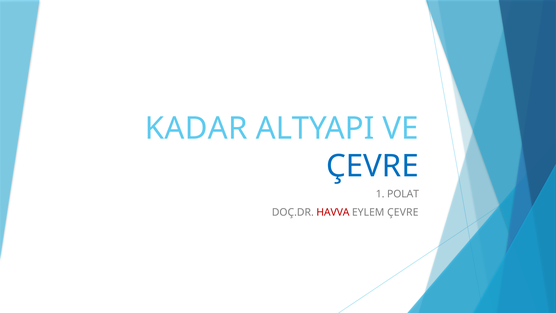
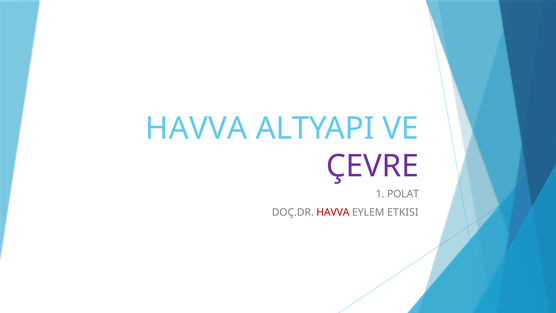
KADAR at (196, 129): KADAR -> HAVVA
ÇEVRE at (372, 166) colour: blue -> purple
EYLEM ÇEVRE: ÇEVRE -> ETKISI
